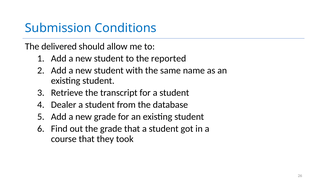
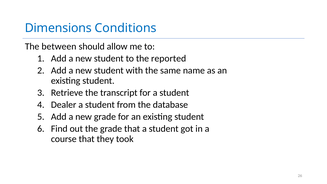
Submission: Submission -> Dimensions
delivered: delivered -> between
